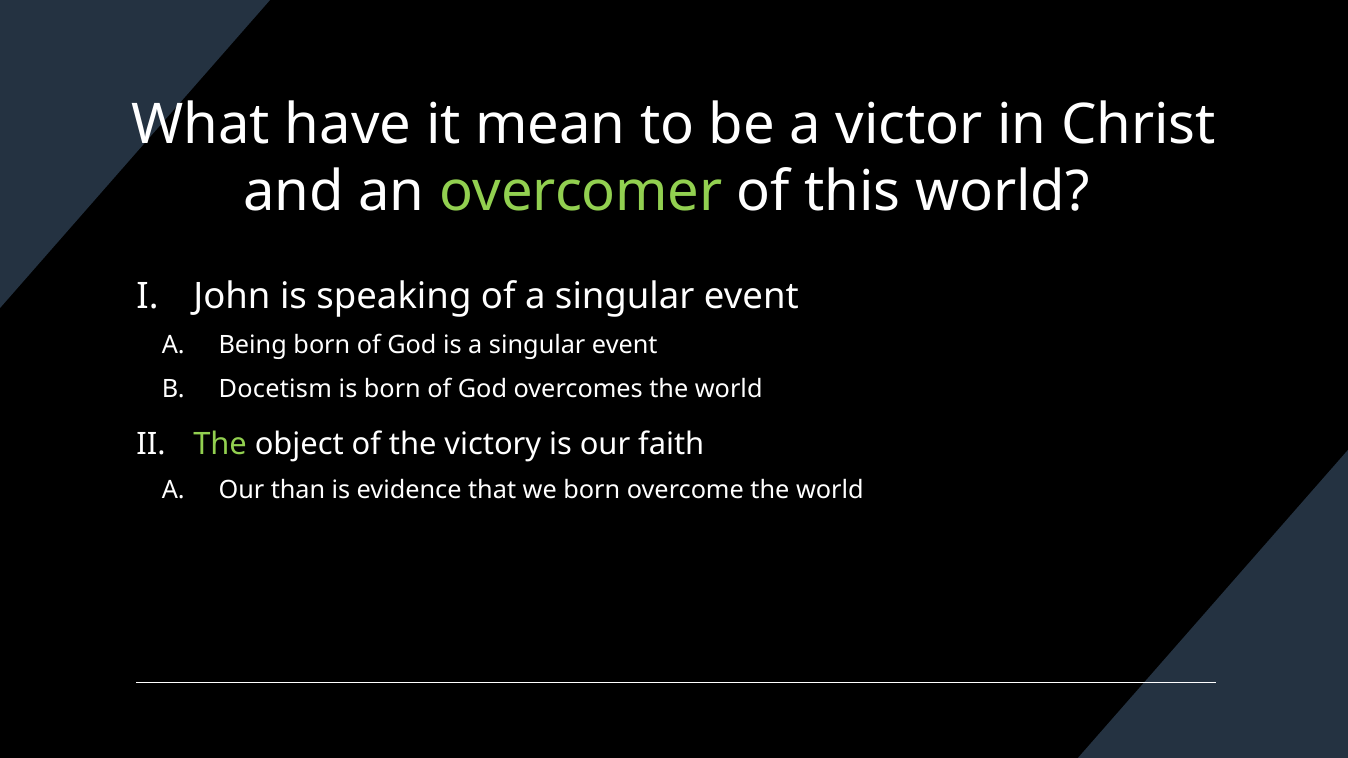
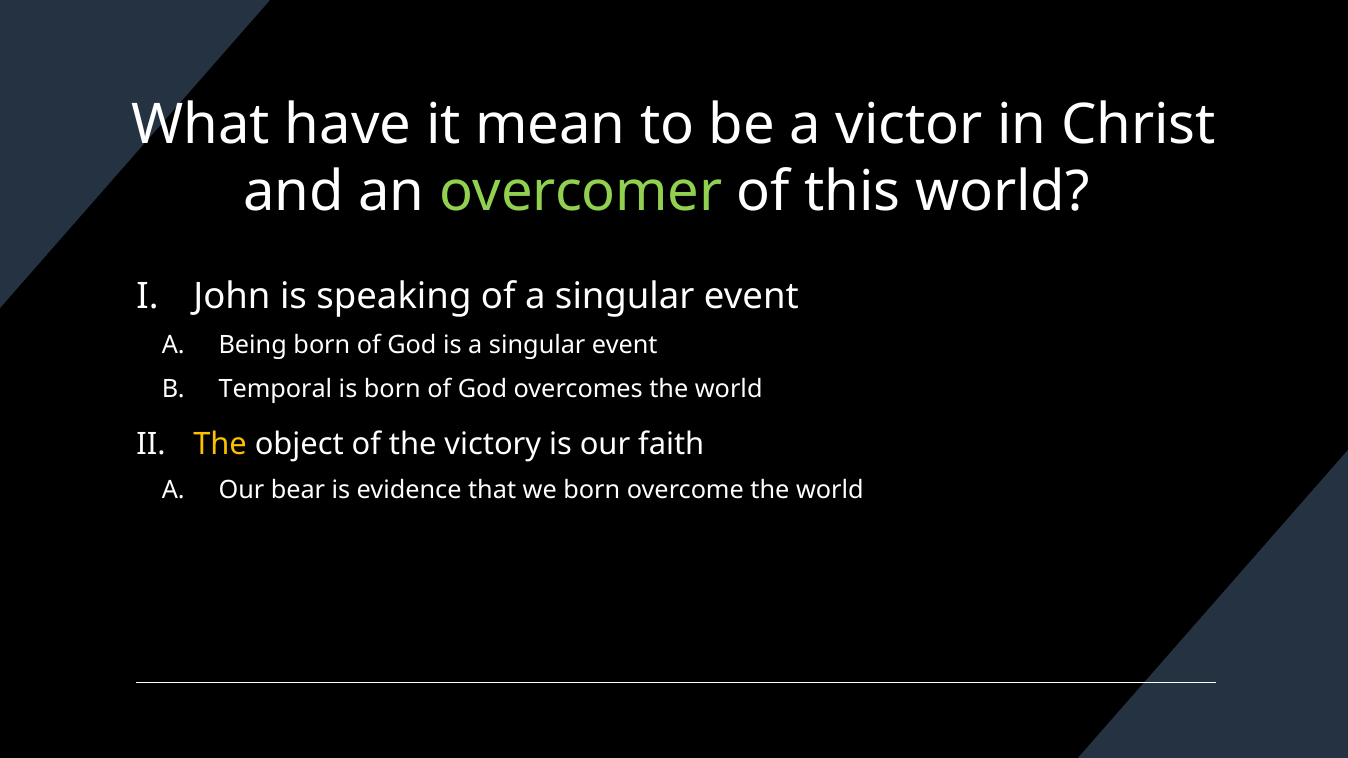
Docetism: Docetism -> Temporal
The at (220, 444) colour: light green -> yellow
than: than -> bear
